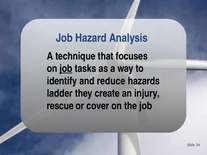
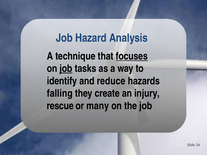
focuses underline: none -> present
ladder: ladder -> falling
cover: cover -> many
